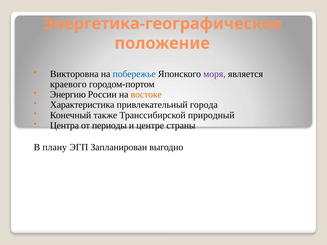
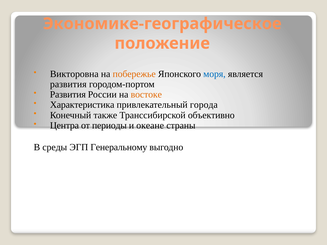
Энергетика-географическое: Энергетика-географическое -> Экономике-географическое
побережье colour: blue -> orange
моря colour: purple -> blue
краевого at (68, 84): краевого -> развития
Энергию at (68, 95): Энергию -> Развития
природный: природный -> объективно
центре: центре -> океане
плану: плану -> среды
Запланирован: Запланирован -> Генеральному
